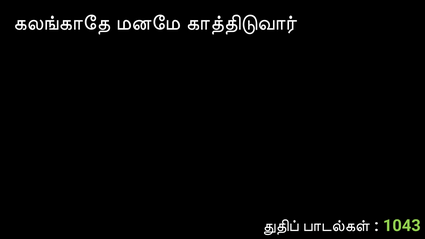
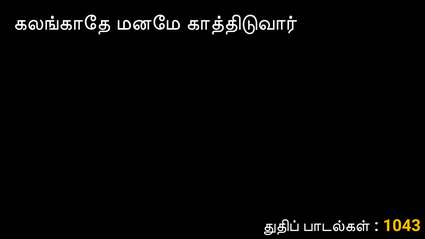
1043 colour: light green -> yellow
